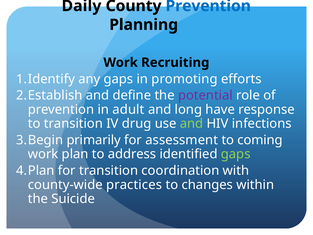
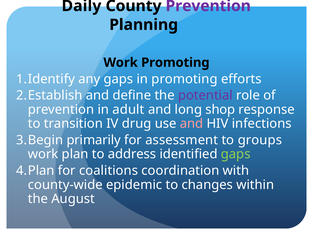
Prevention at (208, 6) colour: blue -> purple
Work Recruiting: Recruiting -> Promoting
have: have -> shop
and at (191, 123) colour: light green -> pink
coming: coming -> groups
for transition: transition -> coalitions
practices: practices -> epidemic
Suicide: Suicide -> August
